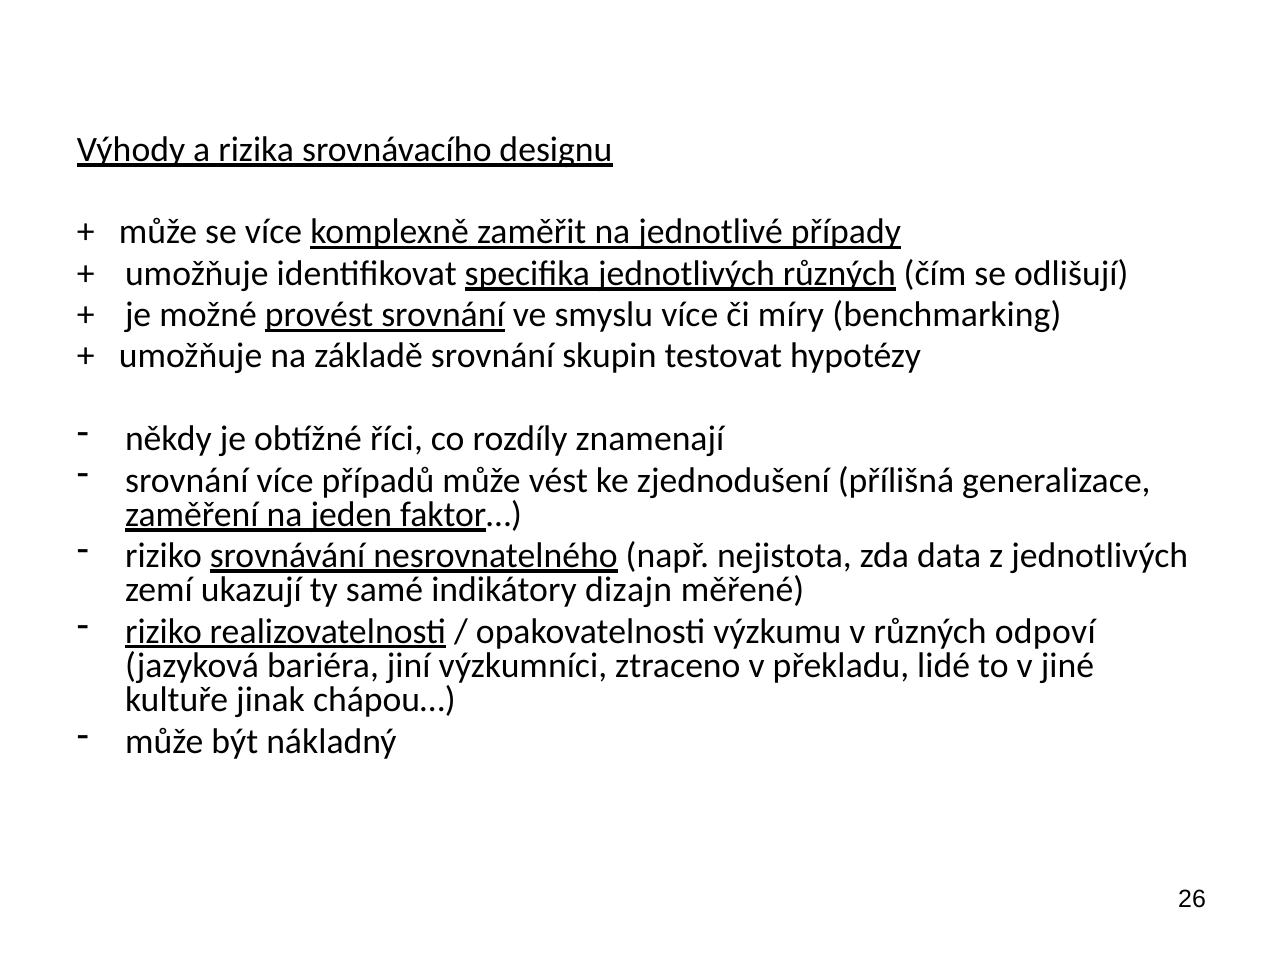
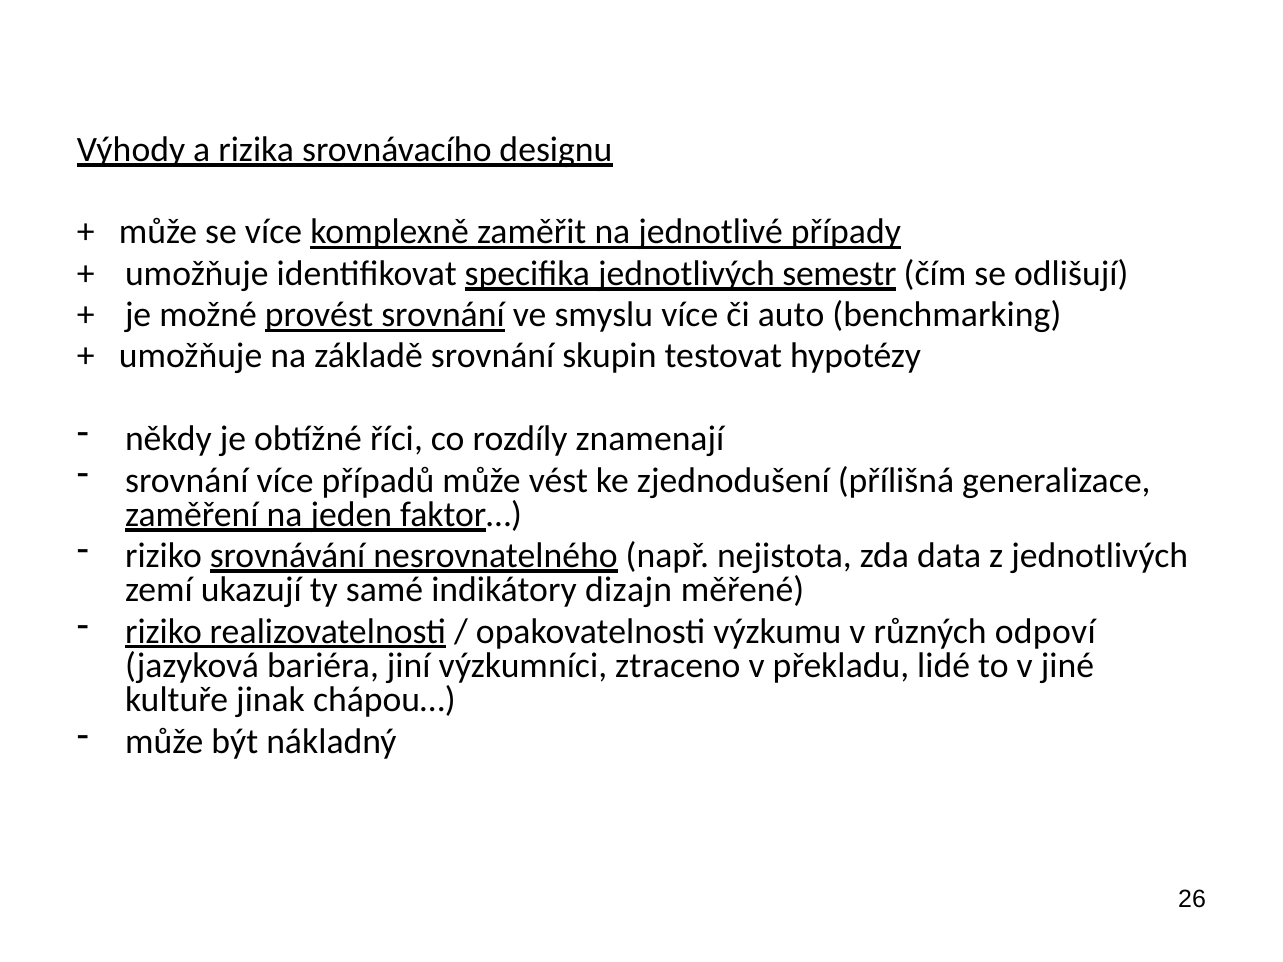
jednotlivých různých: různých -> semestr
míry: míry -> auto
